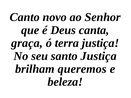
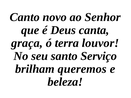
terra justiça: justiça -> louvor
santo Justiça: Justiça -> Serviço
